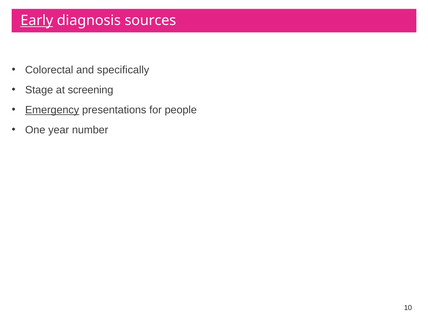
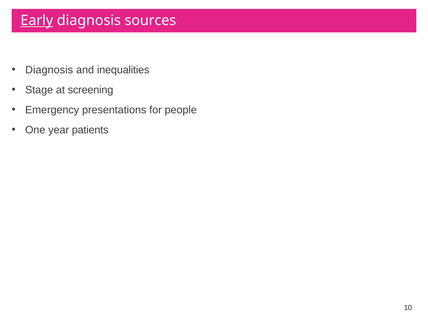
Colorectal at (49, 70): Colorectal -> Diagnosis
specifically: specifically -> inequalities
Emergency underline: present -> none
number: number -> patients
